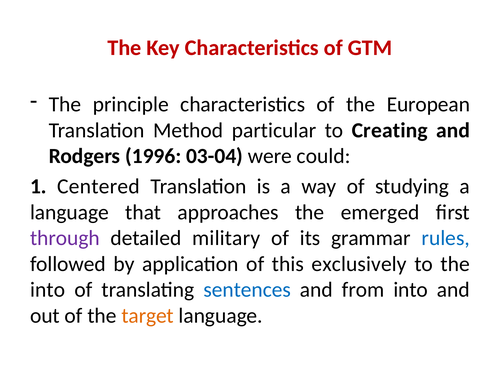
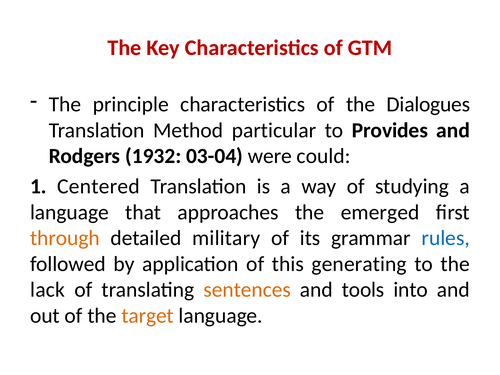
European: European -> Dialogues
Creating: Creating -> Provides
1996: 1996 -> 1932
through colour: purple -> orange
exclusively: exclusively -> generating
into at (48, 290): into -> lack
sentences colour: blue -> orange
from: from -> tools
